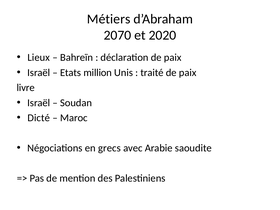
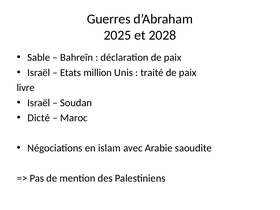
Métiers: Métiers -> Guerres
2070: 2070 -> 2025
2020: 2020 -> 2028
Lieux: Lieux -> Sable
grecs: grecs -> islam
